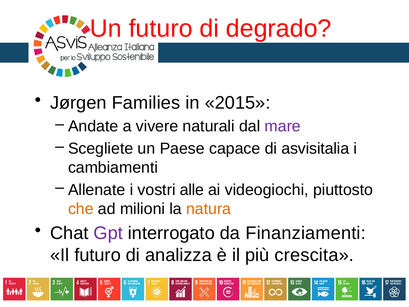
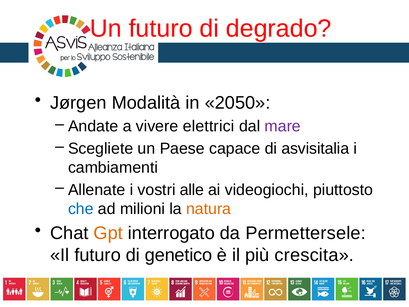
Families: Families -> Modalità
2015: 2015 -> 2050
naturali: naturali -> elettrici
che colour: orange -> blue
Gpt colour: purple -> orange
Finanziamenti: Finanziamenti -> Permettersele
analizza: analizza -> genetico
